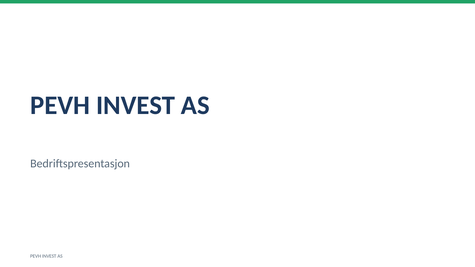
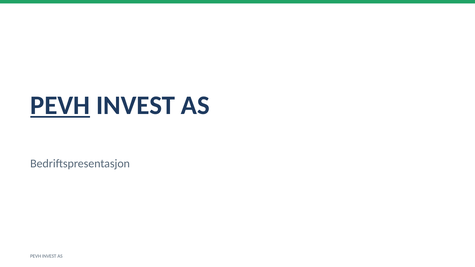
PEVH at (60, 105) underline: none -> present
